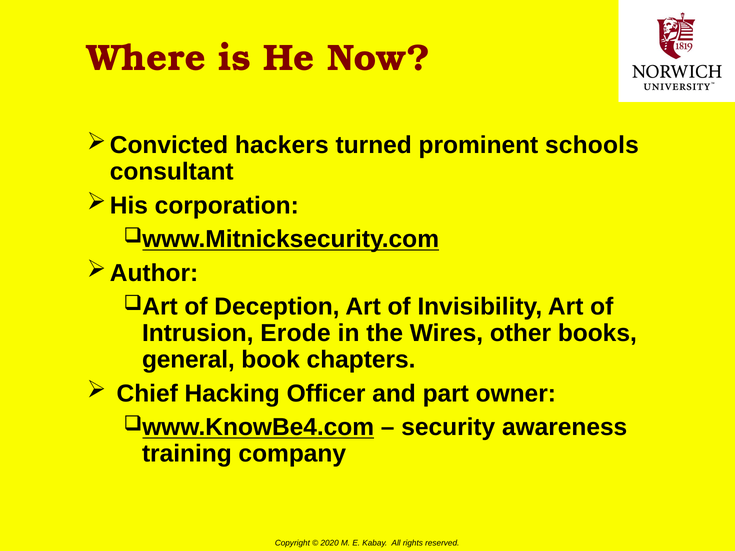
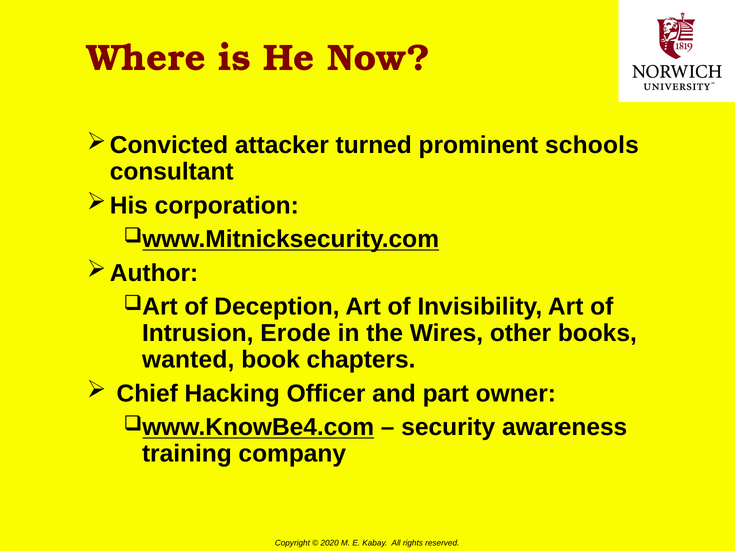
hackers: hackers -> attacker
general: general -> wanted
